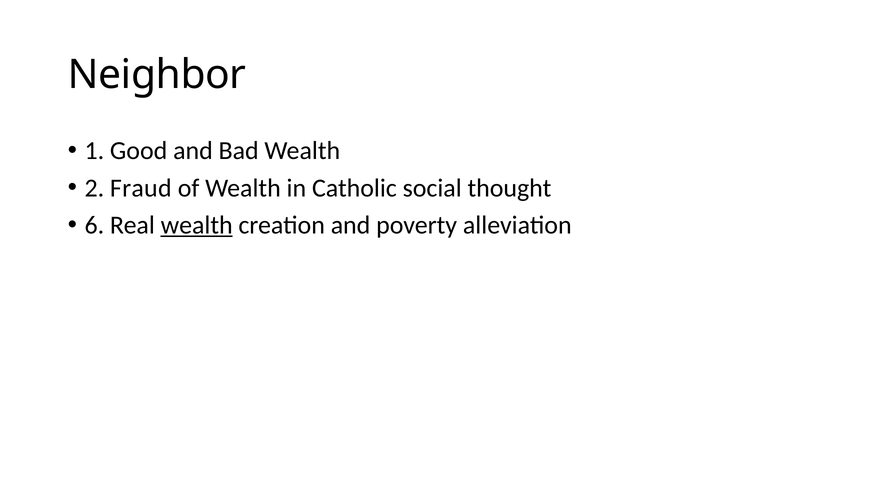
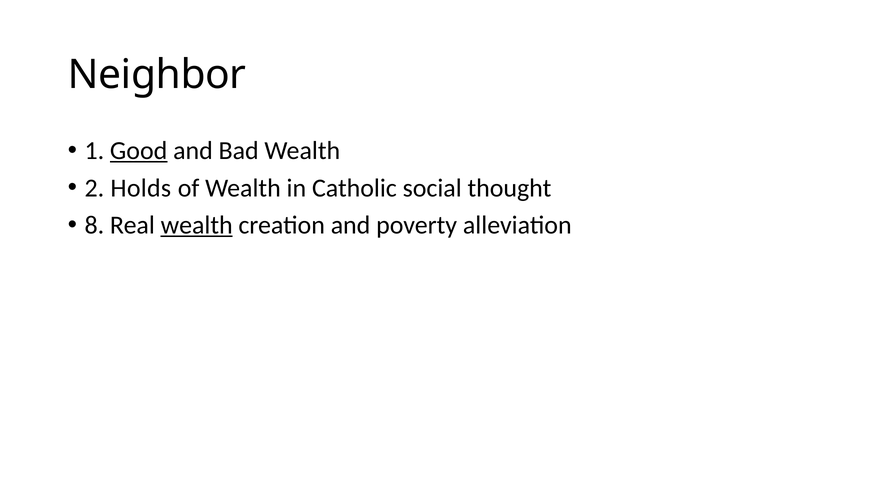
Good underline: none -> present
Fraud: Fraud -> Holds
6: 6 -> 8
